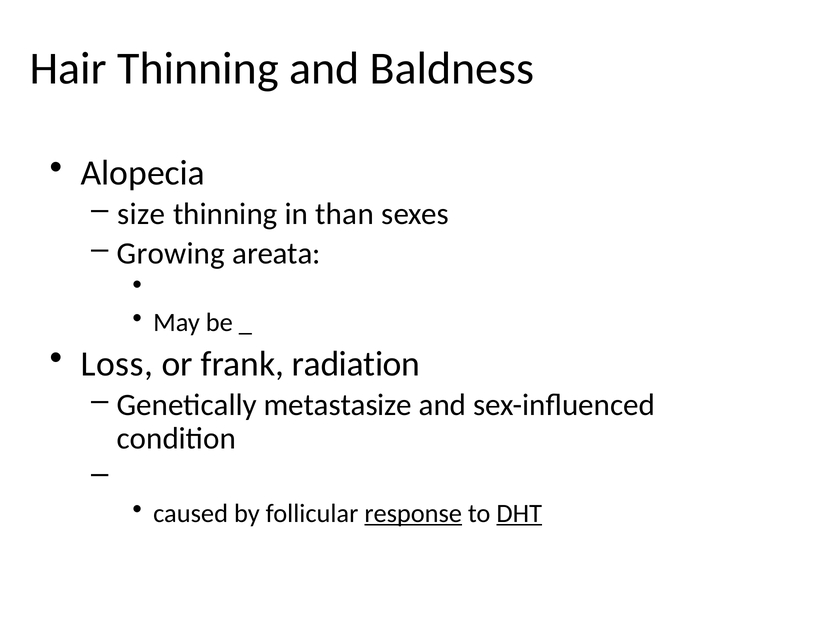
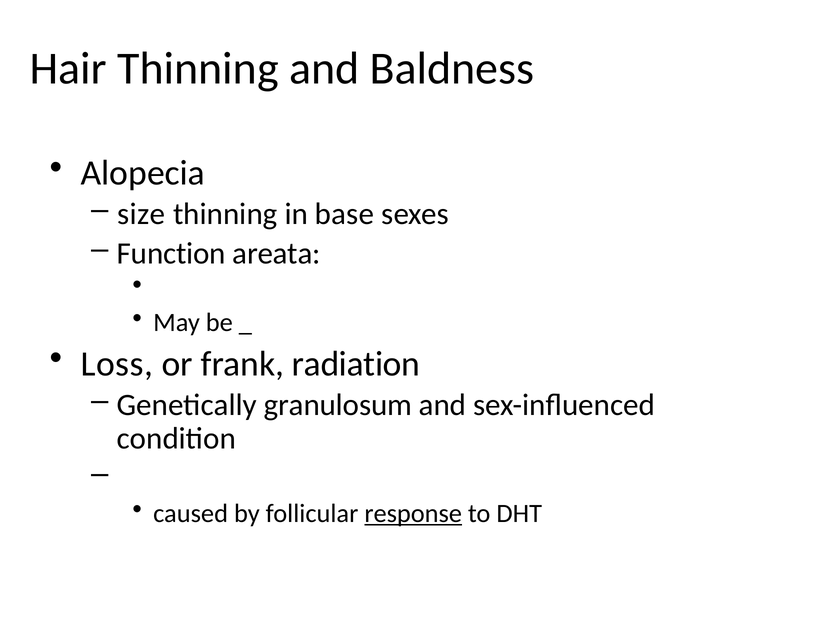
than: than -> base
Growing: Growing -> Function
metastasize: metastasize -> granulosum
DHT underline: present -> none
